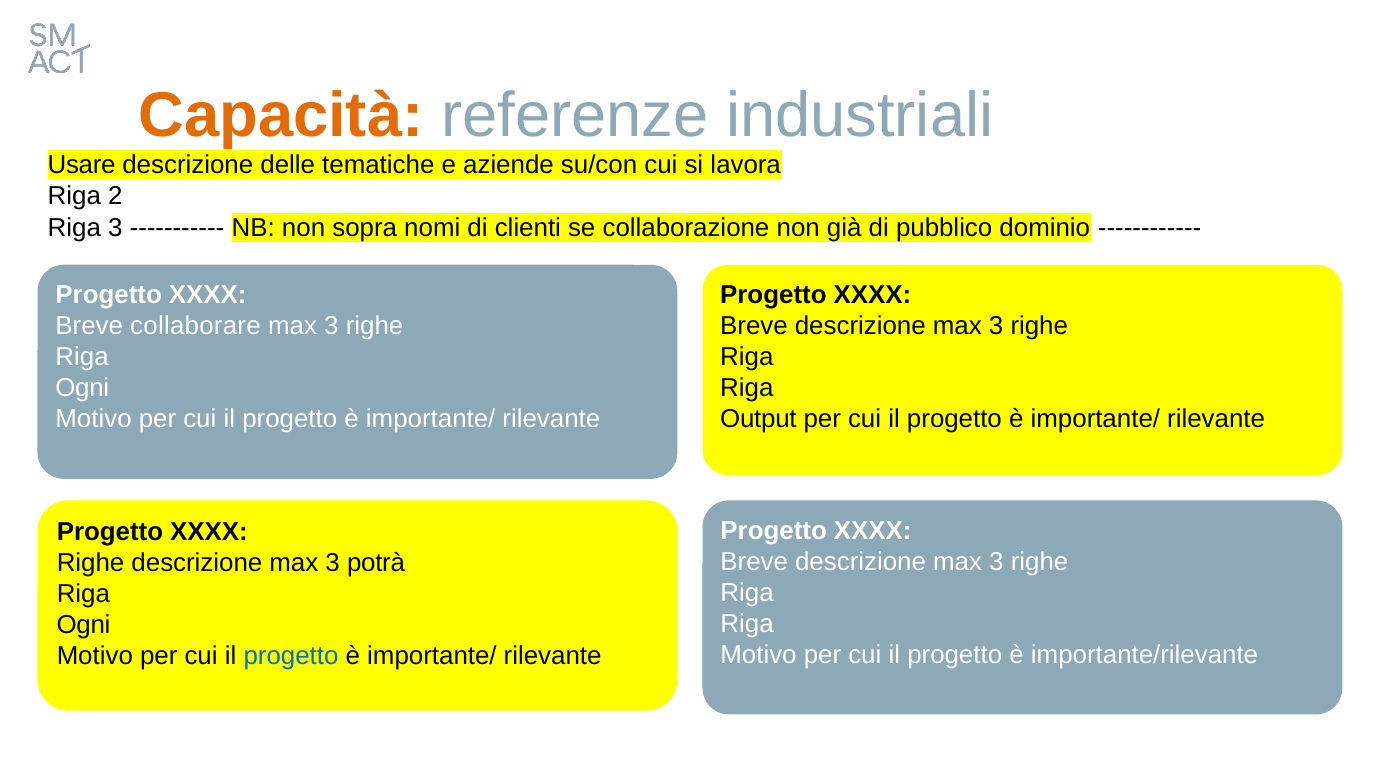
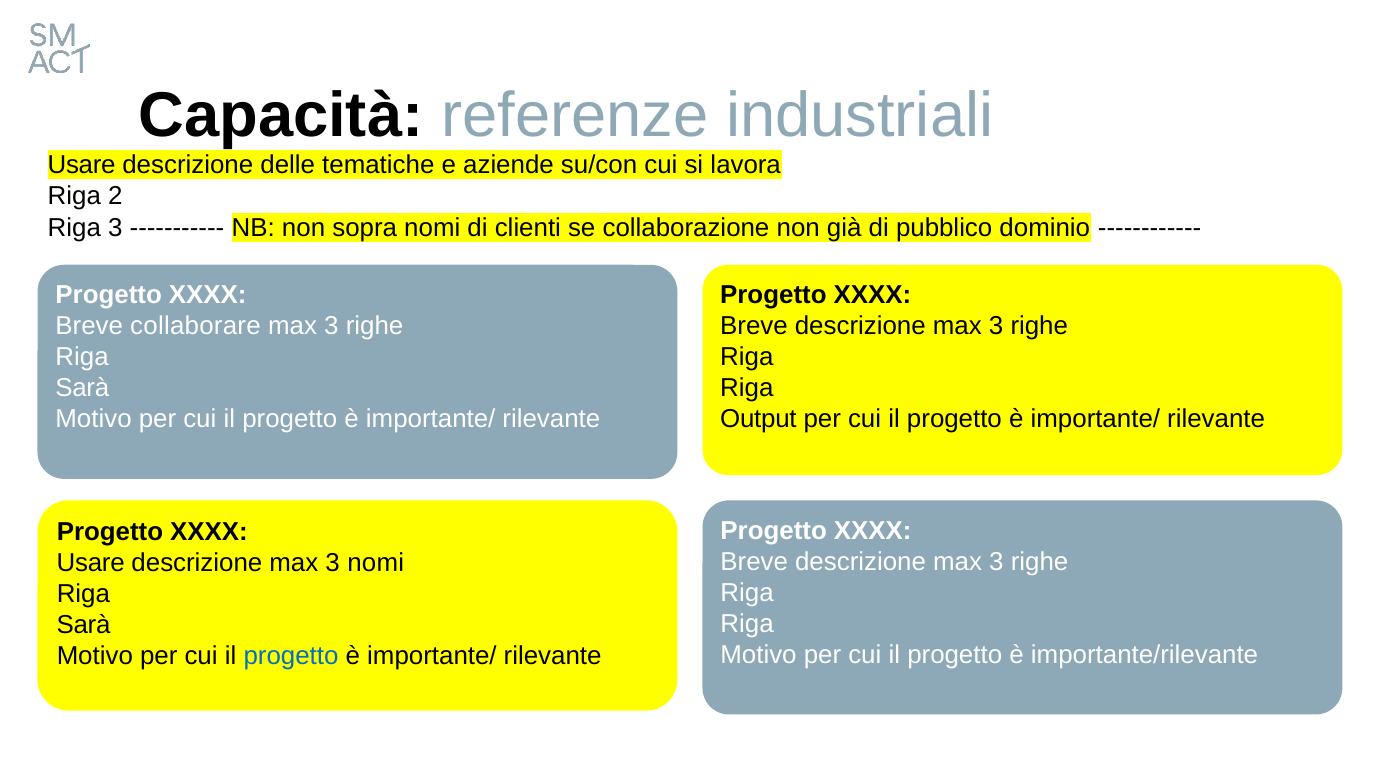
Capacità colour: orange -> black
Ogni at (82, 388): Ogni -> Sarà
Righe at (91, 563): Righe -> Usare
3 potrà: potrà -> nomi
Ogni at (84, 625): Ogni -> Sarà
